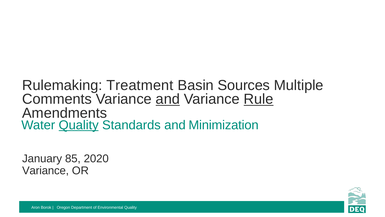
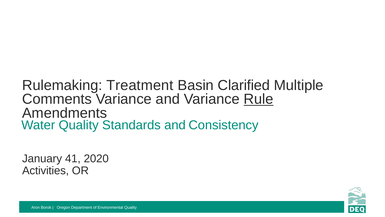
Sources: Sources -> Clarified
and at (168, 99) underline: present -> none
Quality at (79, 125) underline: present -> none
Minimization: Minimization -> Consistency
85: 85 -> 41
Variance at (46, 170): Variance -> Activities
